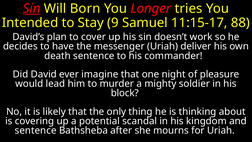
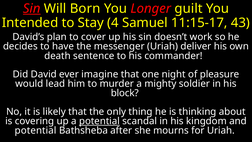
tries: tries -> guilt
9: 9 -> 4
88: 88 -> 43
potential at (99, 121) underline: none -> present
sentence at (36, 130): sentence -> potential
